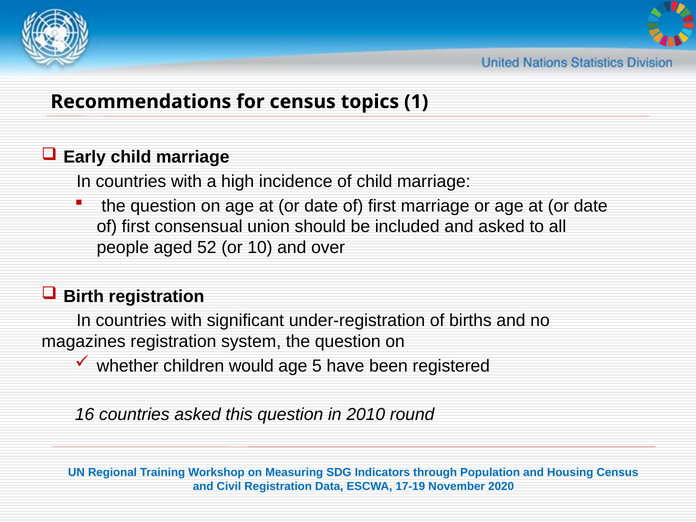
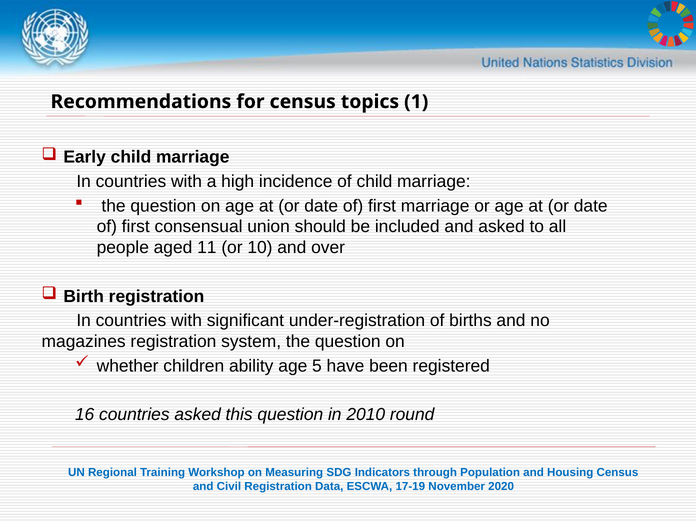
52: 52 -> 11
would: would -> ability
